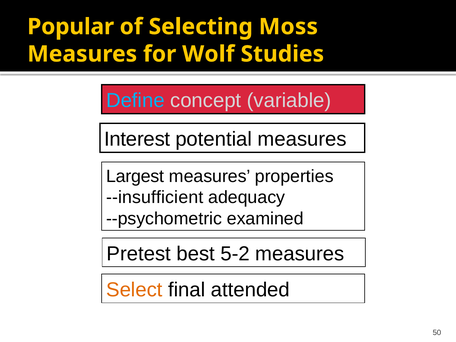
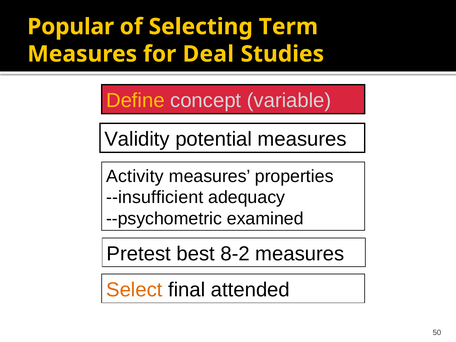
Moss: Moss -> Term
Wolf: Wolf -> Deal
Define colour: light blue -> yellow
Interest: Interest -> Validity
Largest: Largest -> Activity
5-2: 5-2 -> 8-2
